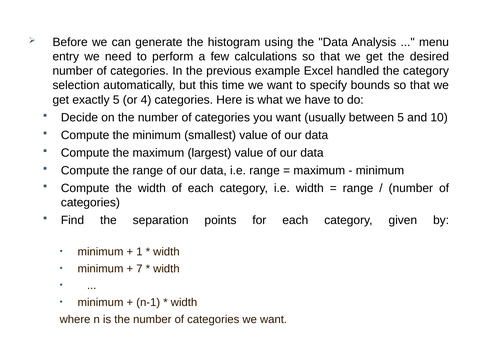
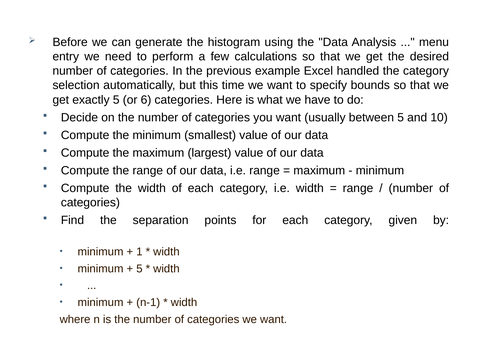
4: 4 -> 6
7 at (139, 268): 7 -> 5
